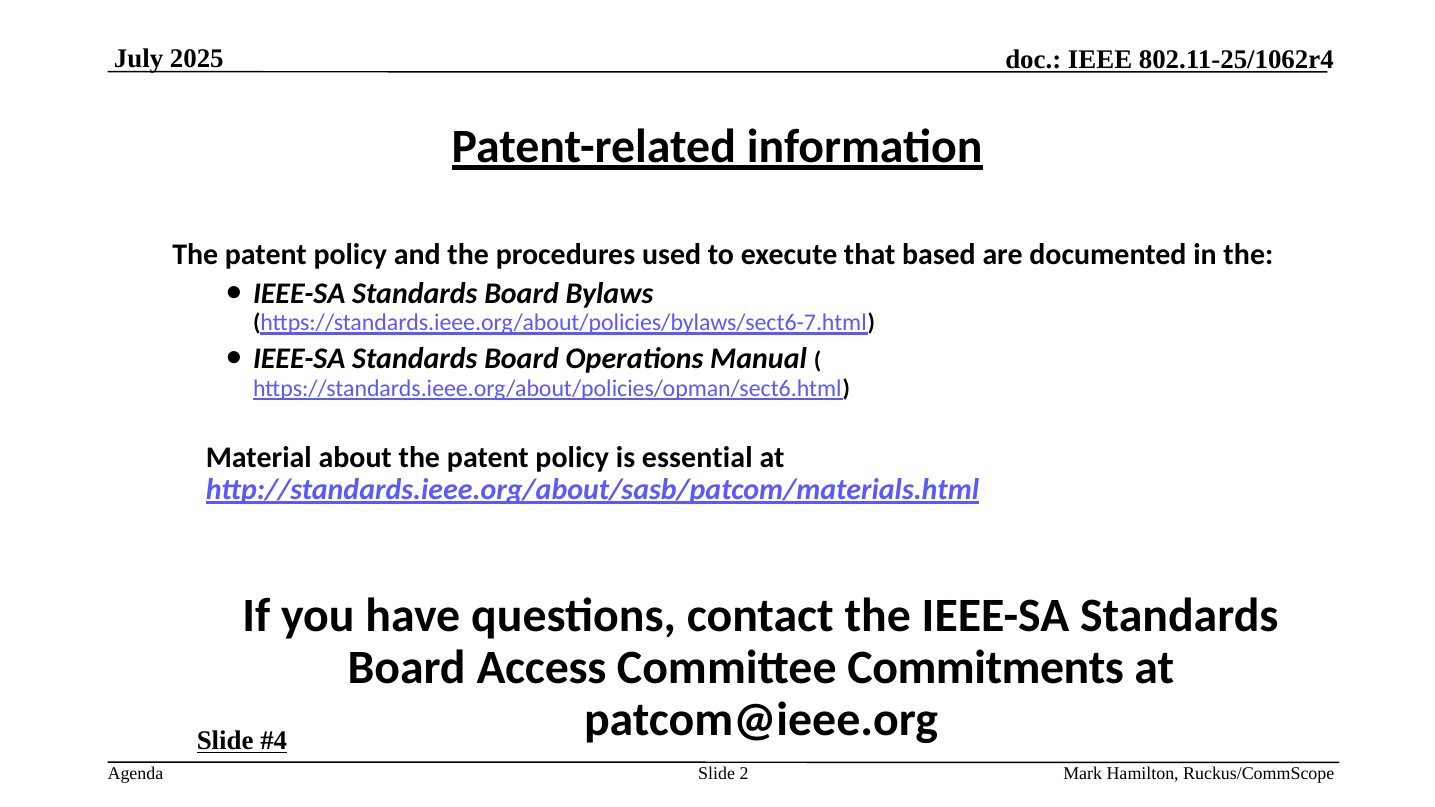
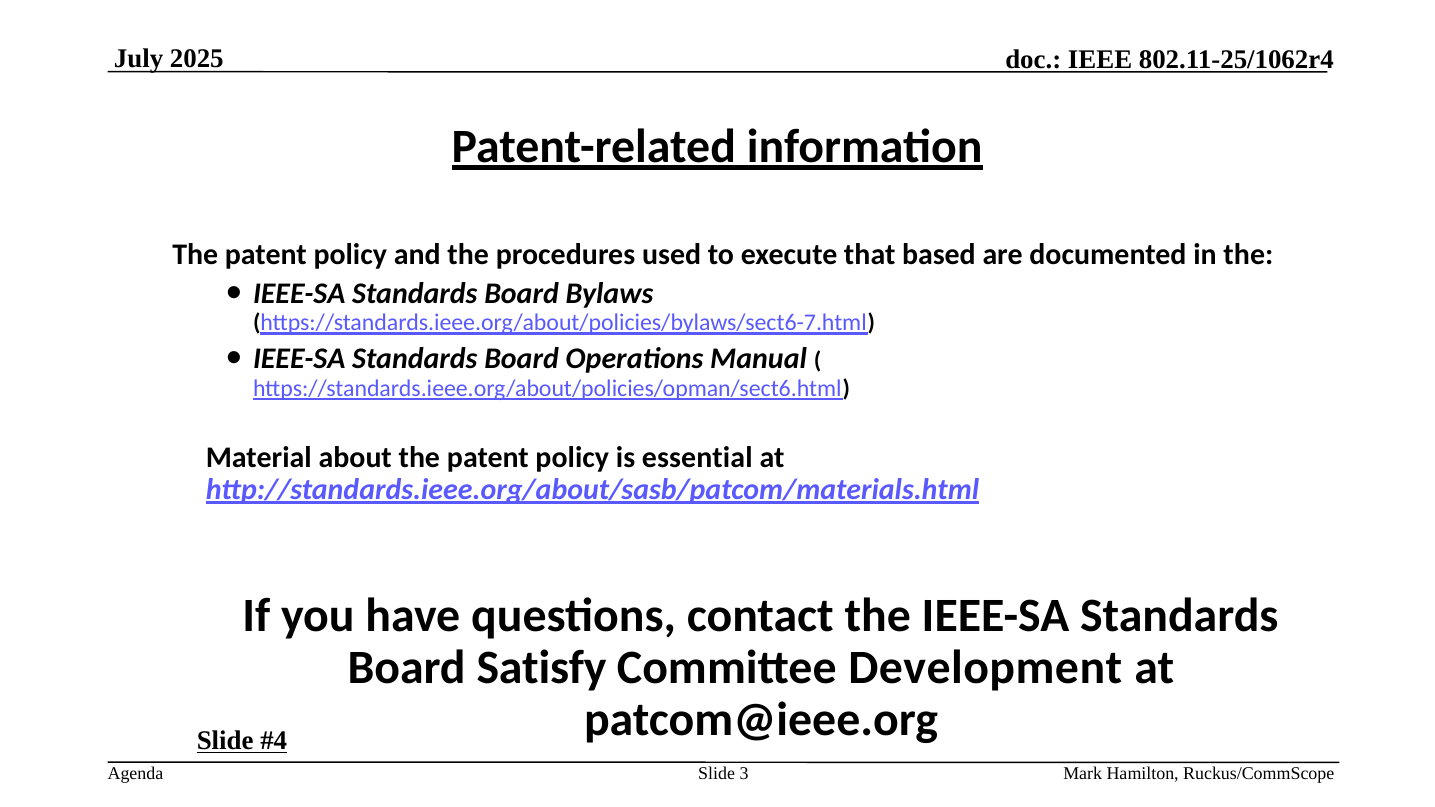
Access: Access -> Satisfy
Commitments: Commitments -> Development
2: 2 -> 3
